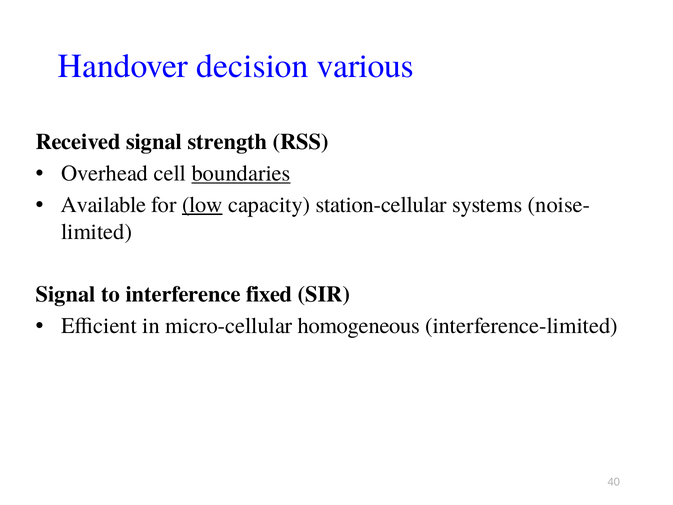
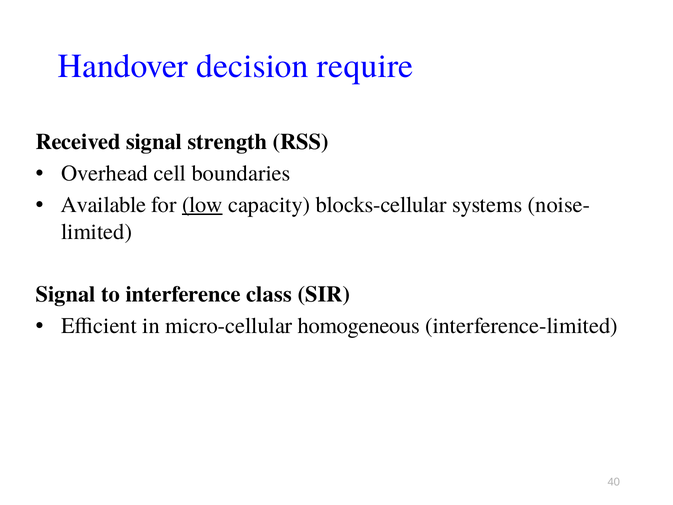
various: various -> require
boundaries underline: present -> none
station-cellular: station-cellular -> blocks-cellular
fixed: fixed -> class
